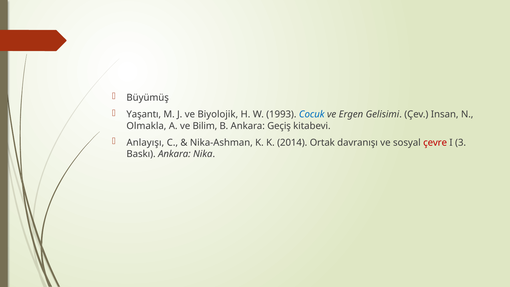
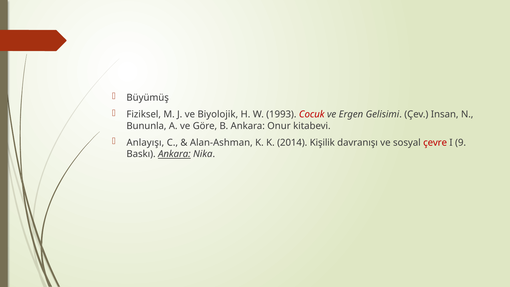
Yaşantı: Yaşantı -> Fiziksel
Cocuk colour: blue -> red
Olmakla: Olmakla -> Bununla
Bilim: Bilim -> Göre
Geçiş: Geçiş -> Onur
Nika-Ashman: Nika-Ashman -> Alan-Ashman
Ortak: Ortak -> Kişilik
3: 3 -> 9
Ankara at (174, 154) underline: none -> present
